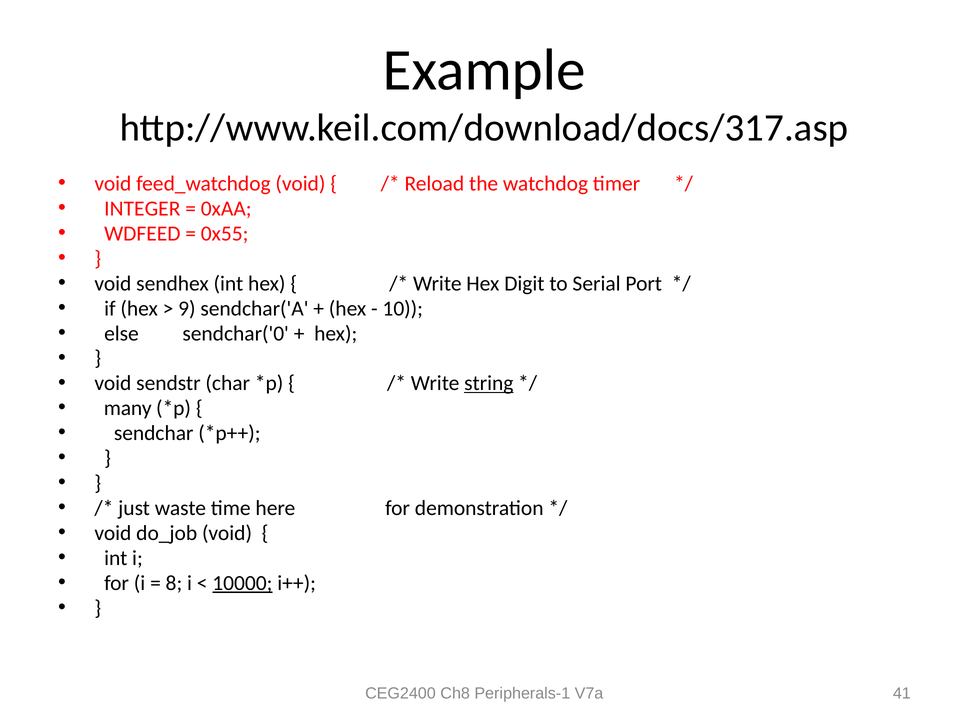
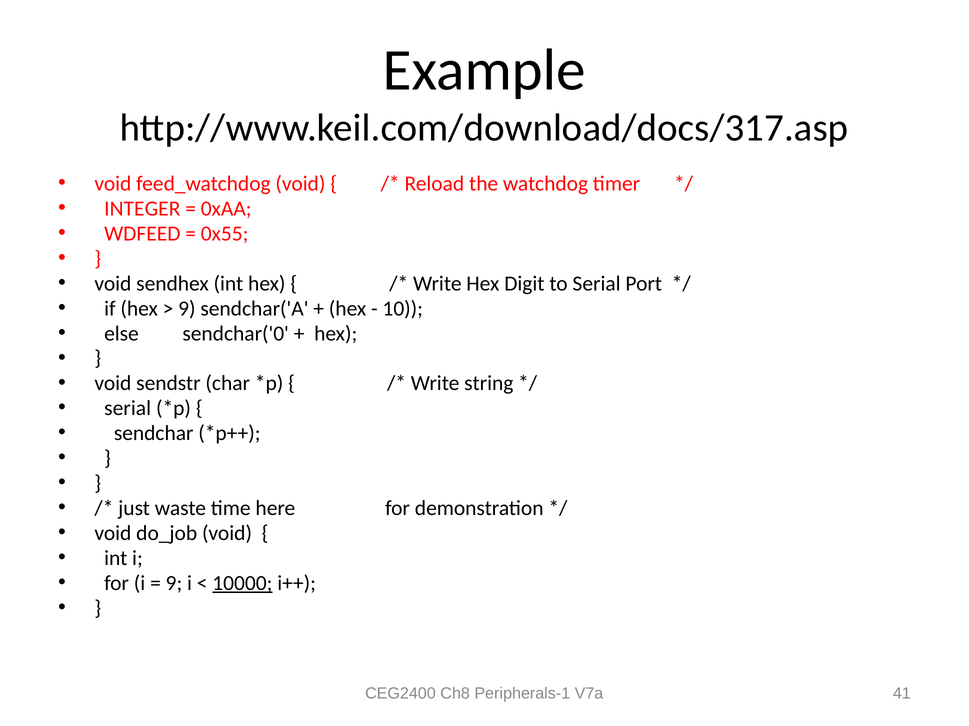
string underline: present -> none
many at (128, 409): many -> serial
8 at (174, 584): 8 -> 9
